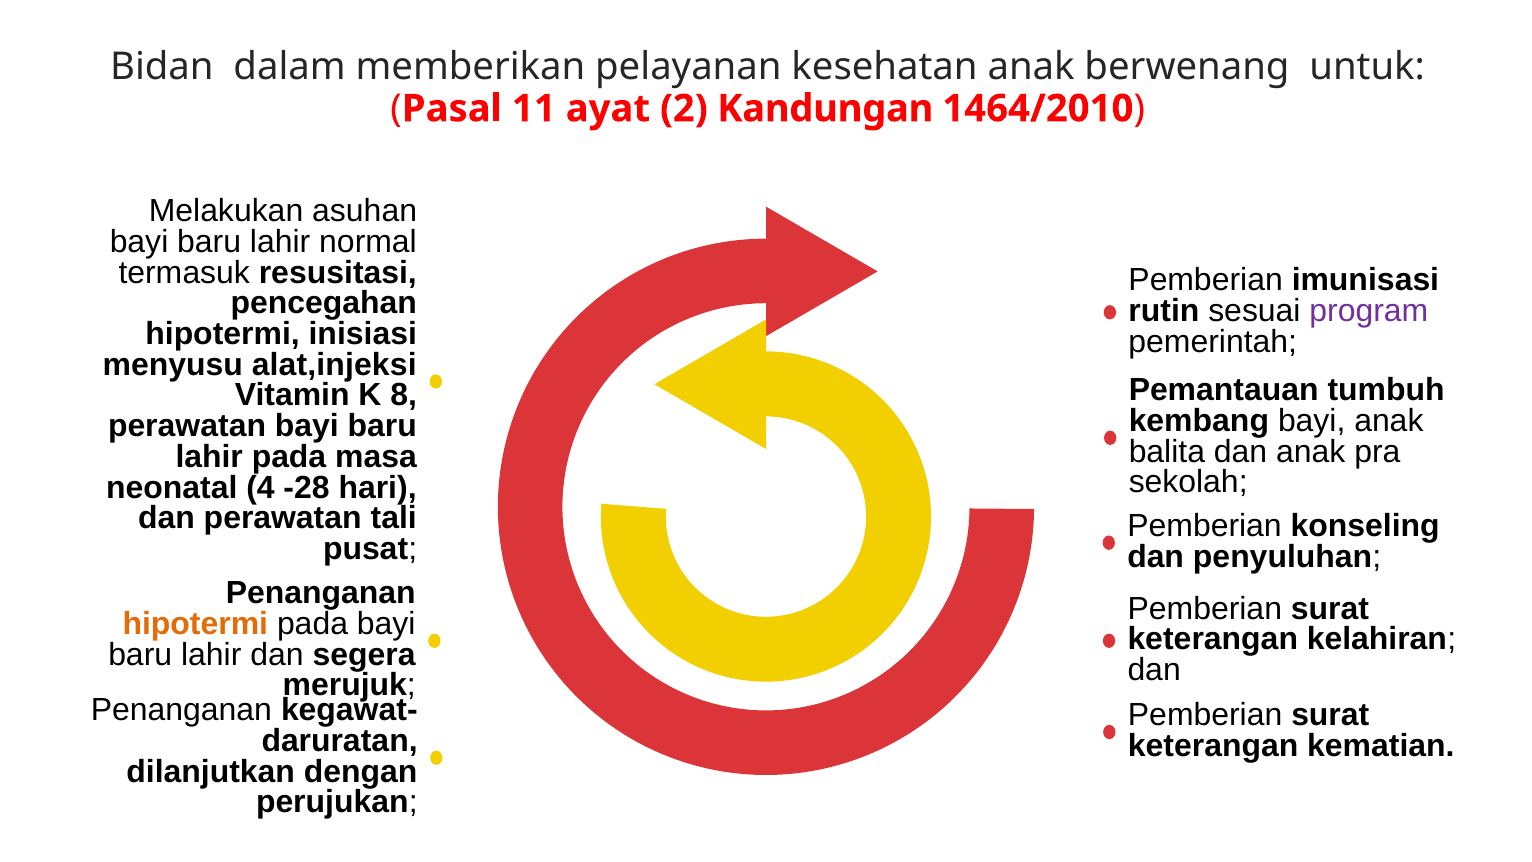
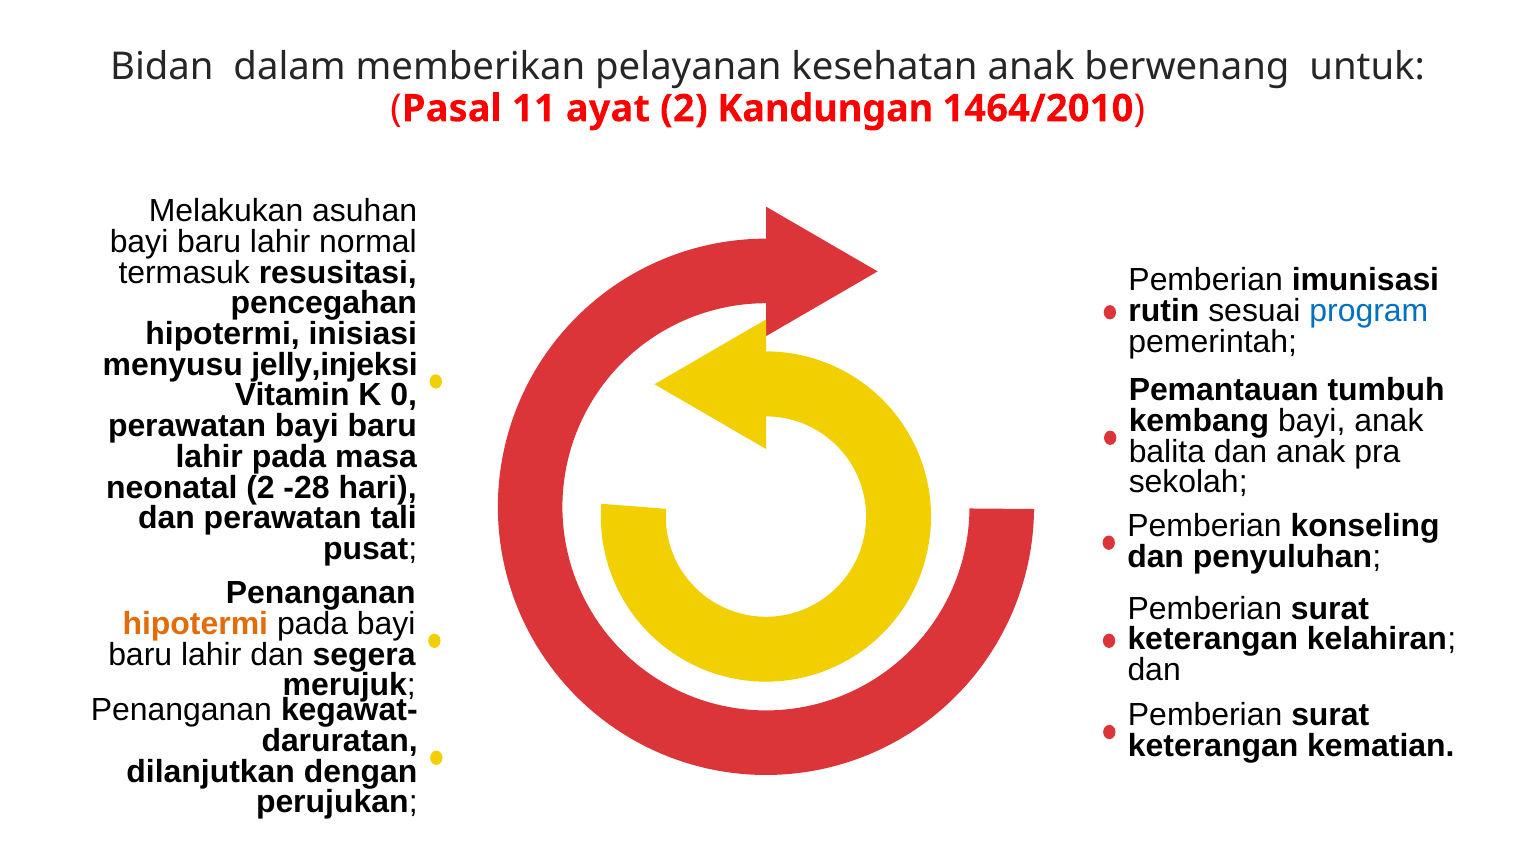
program colour: purple -> blue
alat,injeksi: alat,injeksi -> jelly,injeksi
8: 8 -> 0
neonatal 4: 4 -> 2
